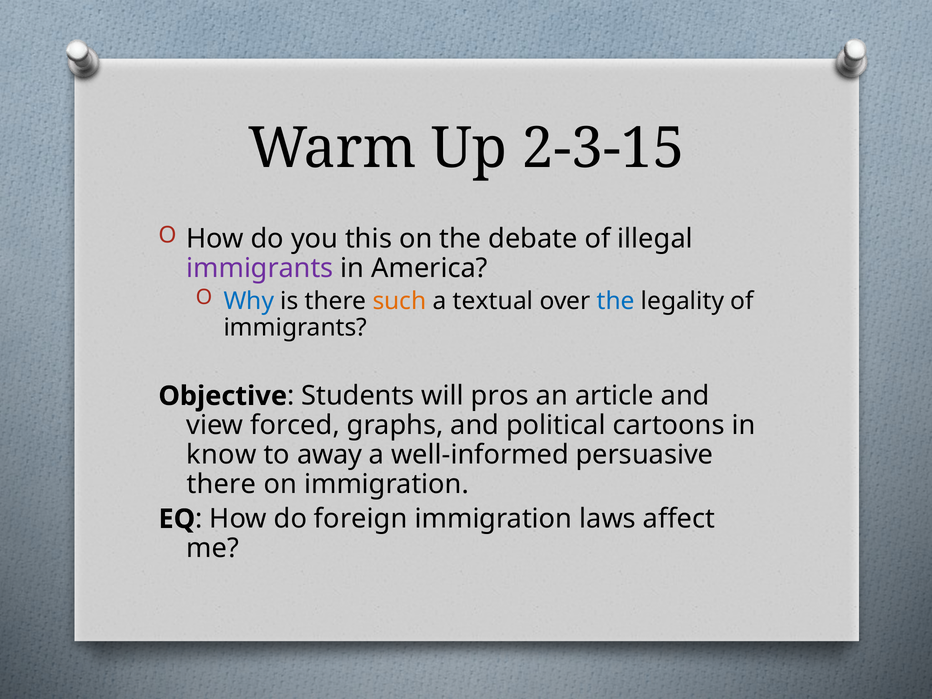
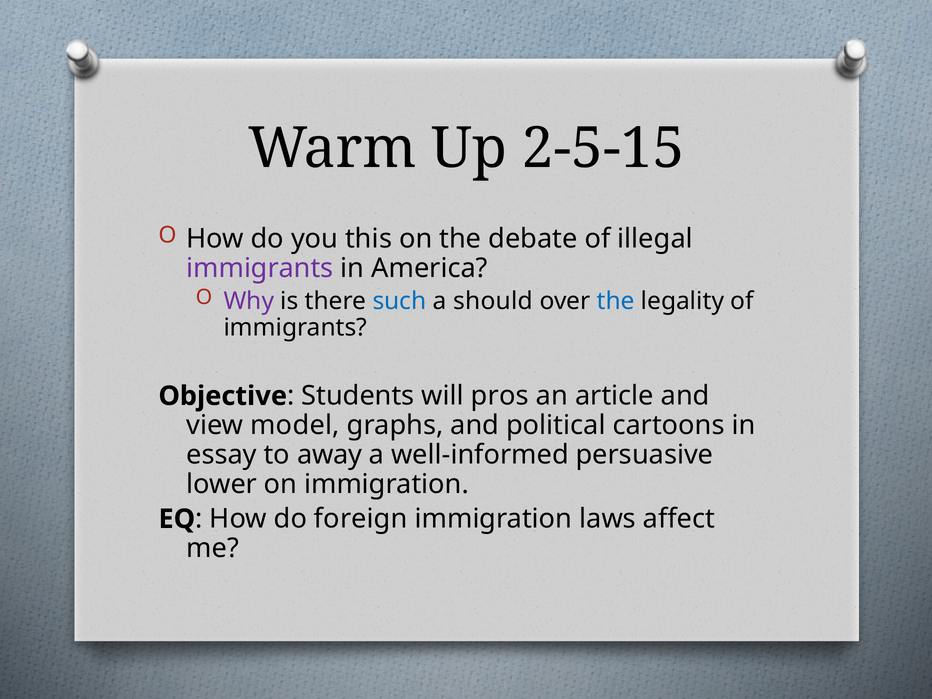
2-3-15: 2-3-15 -> 2-5-15
Why colour: blue -> purple
such colour: orange -> blue
textual: textual -> should
forced: forced -> model
know: know -> essay
there at (221, 484): there -> lower
